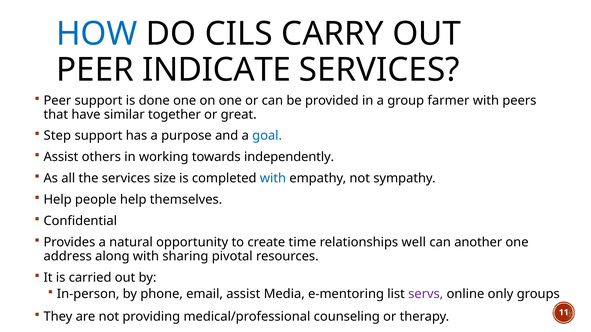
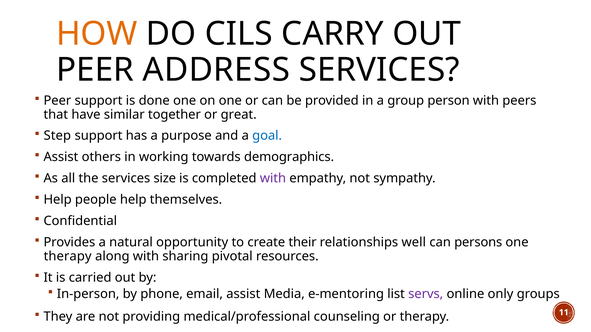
HOW colour: blue -> orange
INDICATE: INDICATE -> ADDRESS
farmer: farmer -> person
independently: independently -> demographics
with at (273, 179) colour: blue -> purple
time: time -> their
another: another -> persons
address at (68, 257): address -> therapy
